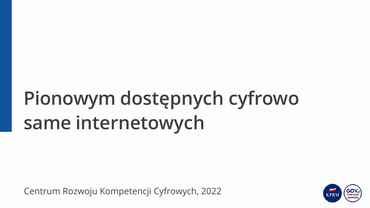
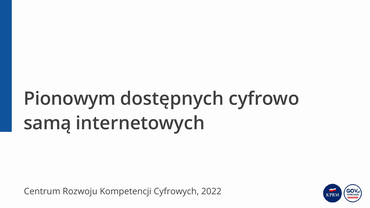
same: same -> samą
